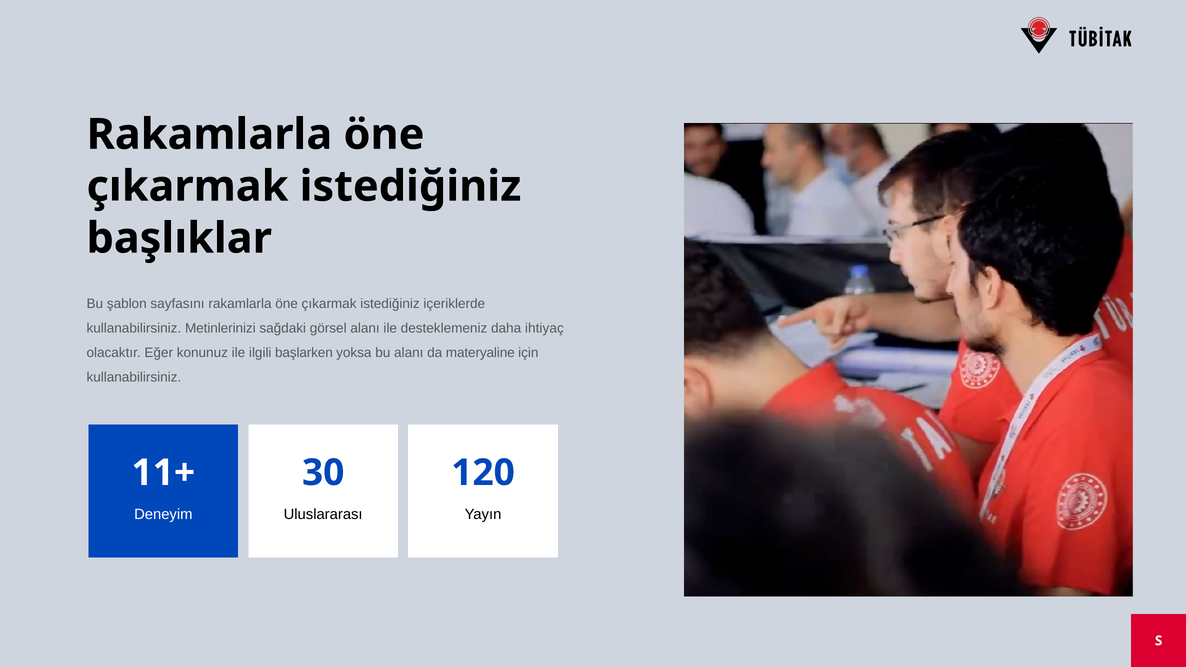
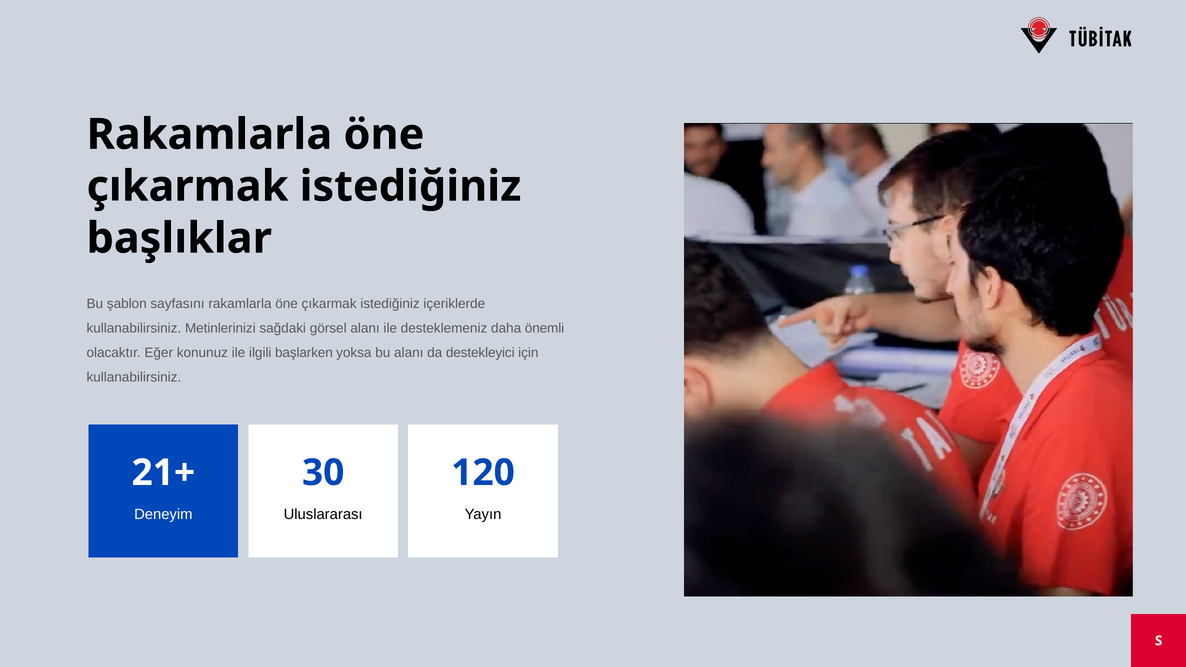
ihtiyaç: ihtiyaç -> önemli
materyaline: materyaline -> destekleyici
11+: 11+ -> 21+
